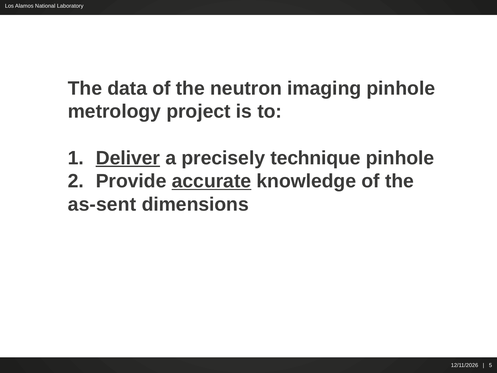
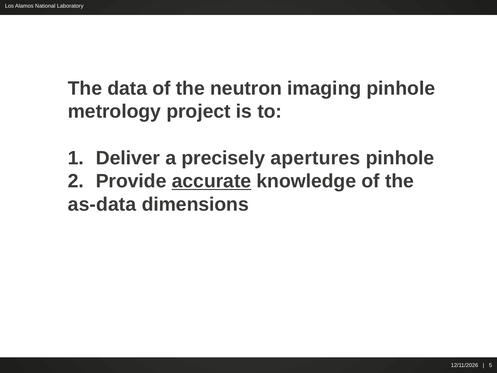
Deliver underline: present -> none
technique: technique -> apertures
as-sent: as-sent -> as-data
